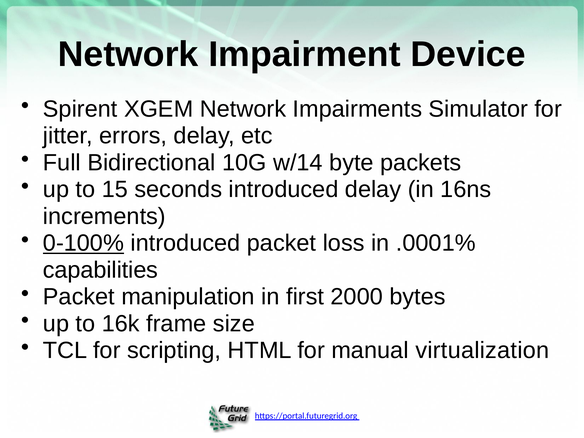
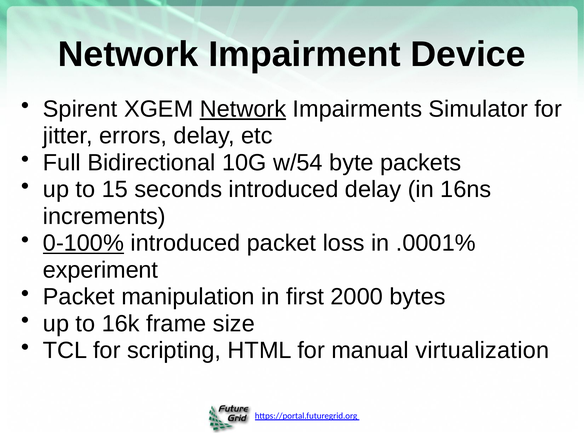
Network at (243, 109) underline: none -> present
w/14: w/14 -> w/54
capabilities: capabilities -> experiment
